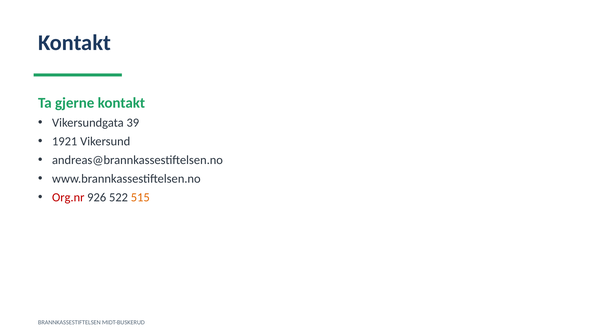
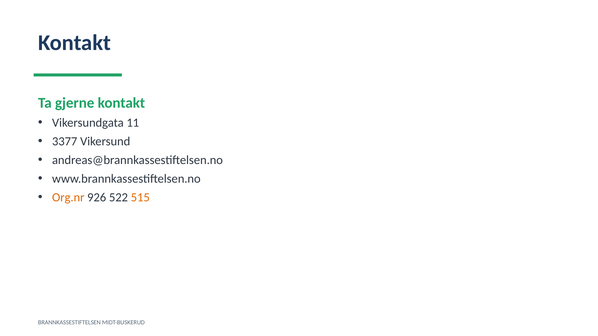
39: 39 -> 11
1921: 1921 -> 3377
Org.nr colour: red -> orange
